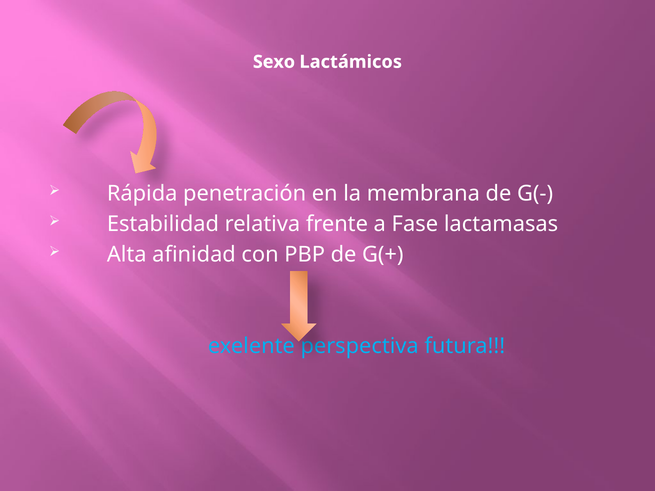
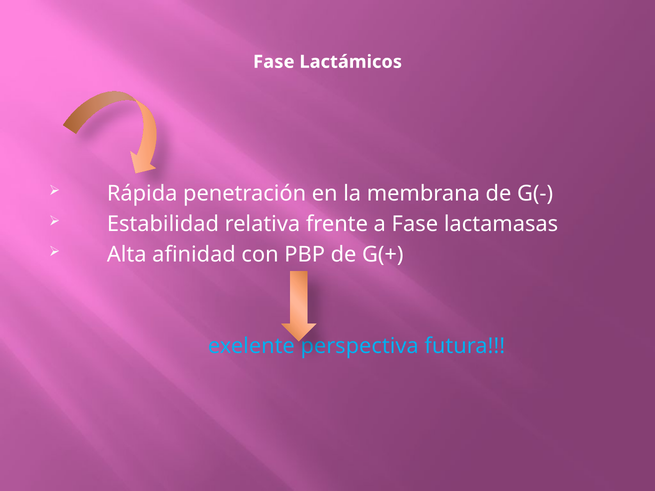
Sexo at (274, 62): Sexo -> Fase
